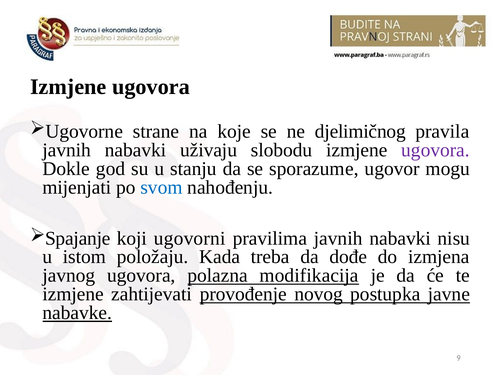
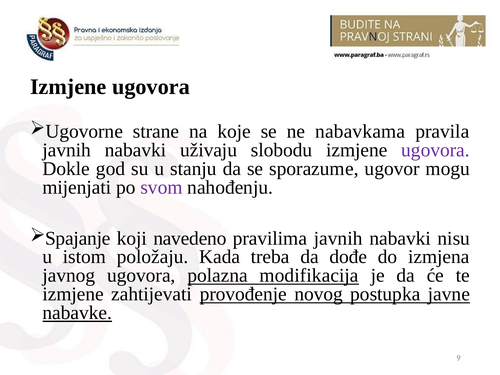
djelimičnog: djelimičnog -> nabavkama
svom colour: blue -> purple
ugovorni: ugovorni -> navedeno
